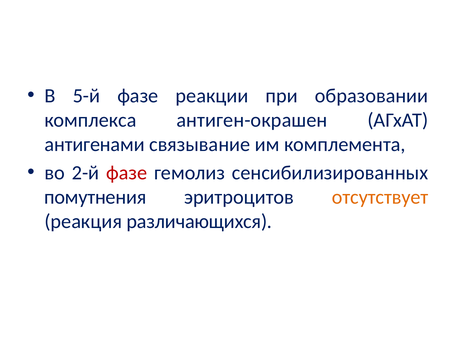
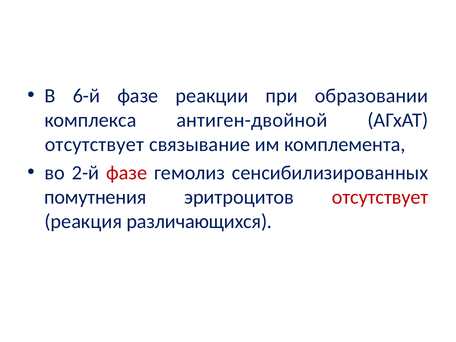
5-й: 5-й -> 6-й
антиген-окрашен: антиген-окрашен -> антиген-двойной
антигенами at (95, 144): антигенами -> отсутствует
отсутствует at (380, 197) colour: orange -> red
